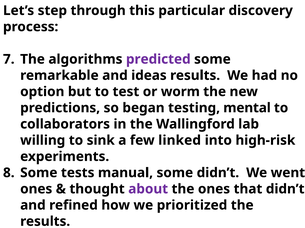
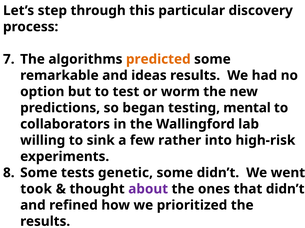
predicted colour: purple -> orange
linked: linked -> rather
manual: manual -> genetic
ones at (36, 190): ones -> took
